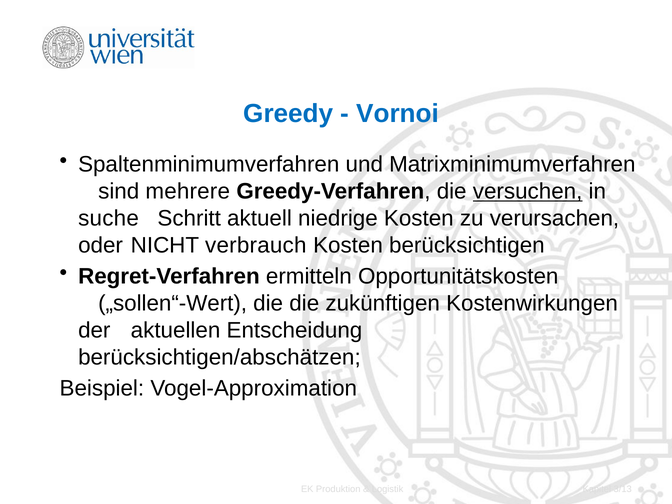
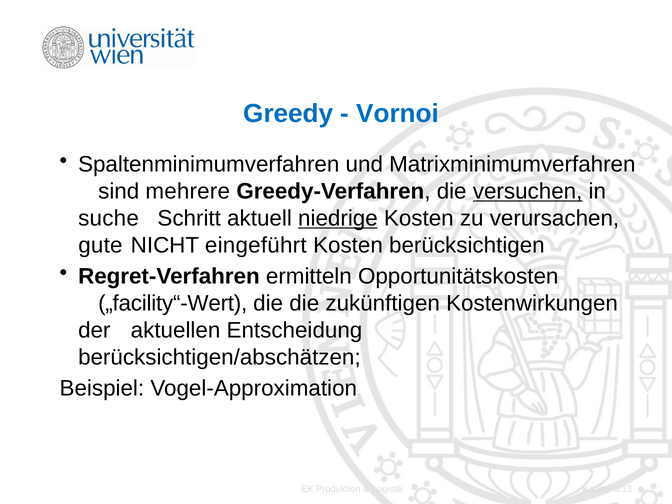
niedrige underline: none -> present
oder: oder -> gute
verbrauch: verbrauch -> eingeführt
„sollen“-Wert: „sollen“-Wert -> „facility“-Wert
